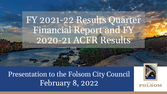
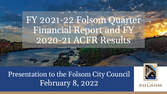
2021-22 Results: Results -> Folsom
